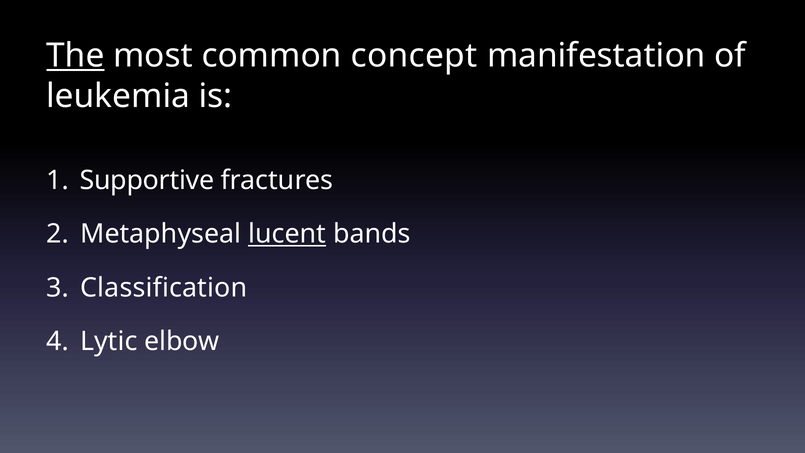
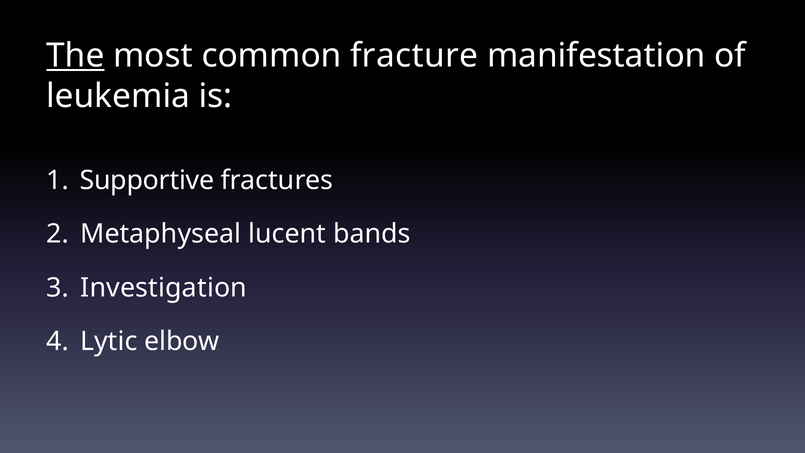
concept: concept -> fracture
lucent underline: present -> none
Classification: Classification -> Investigation
